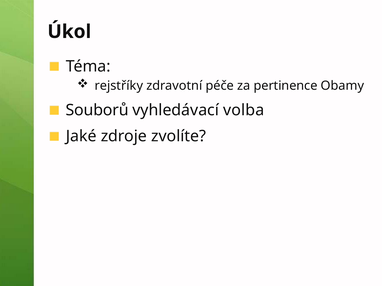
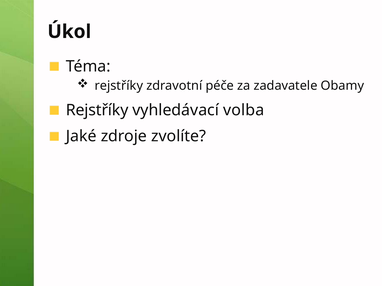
pertinence: pertinence -> zadavatele
Souborů at (97, 110): Souborů -> Rejstříky
